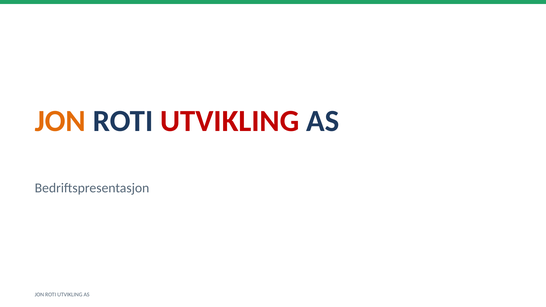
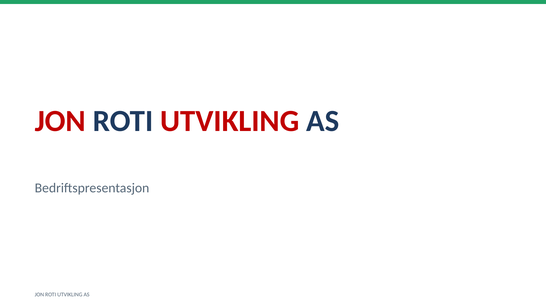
JON at (60, 121) colour: orange -> red
